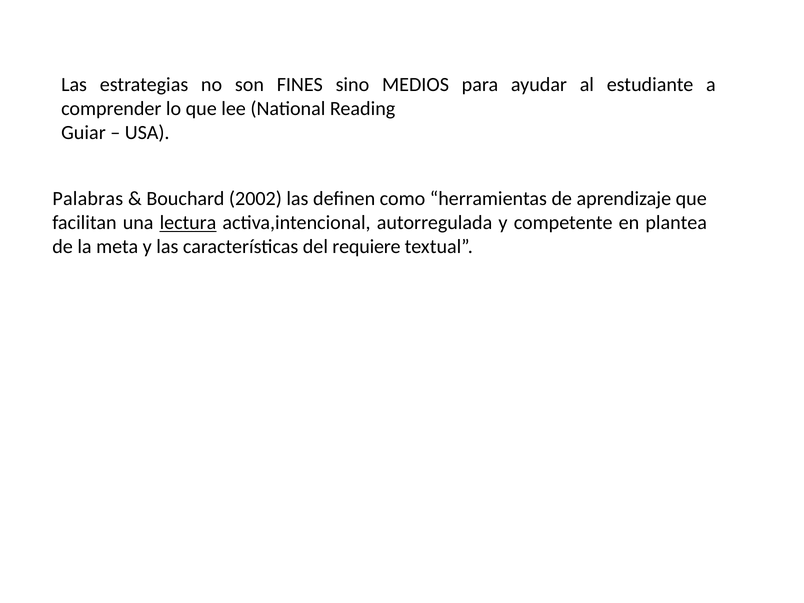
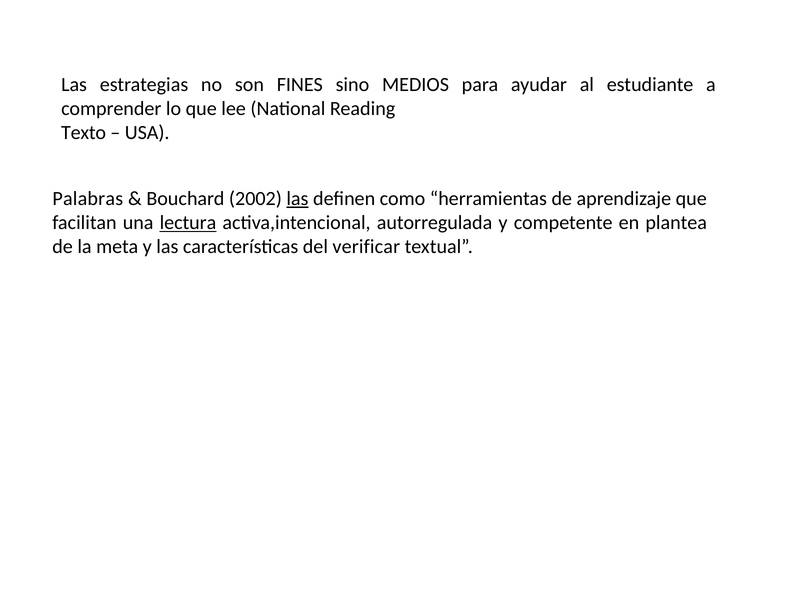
Guiar: Guiar -> Texto
las at (297, 199) underline: none -> present
requiere: requiere -> verificar
